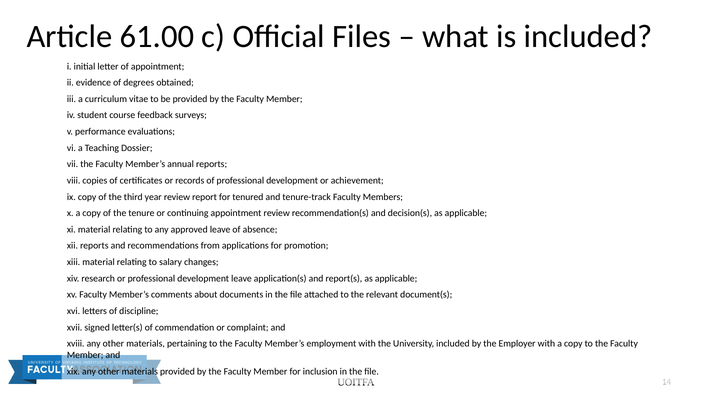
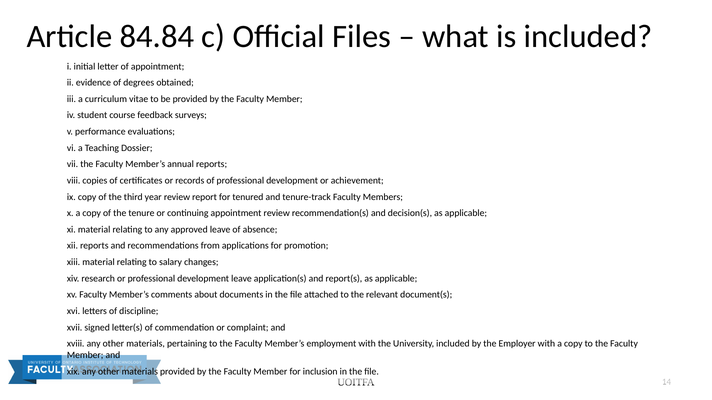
61.00: 61.00 -> 84.84
